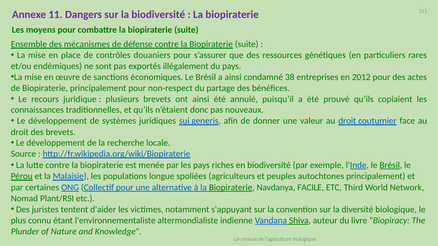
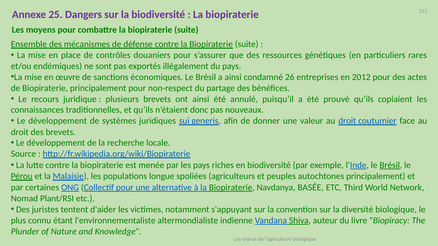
11: 11 -> 25
38: 38 -> 26
FACILE: FACILE -> BASÉE
